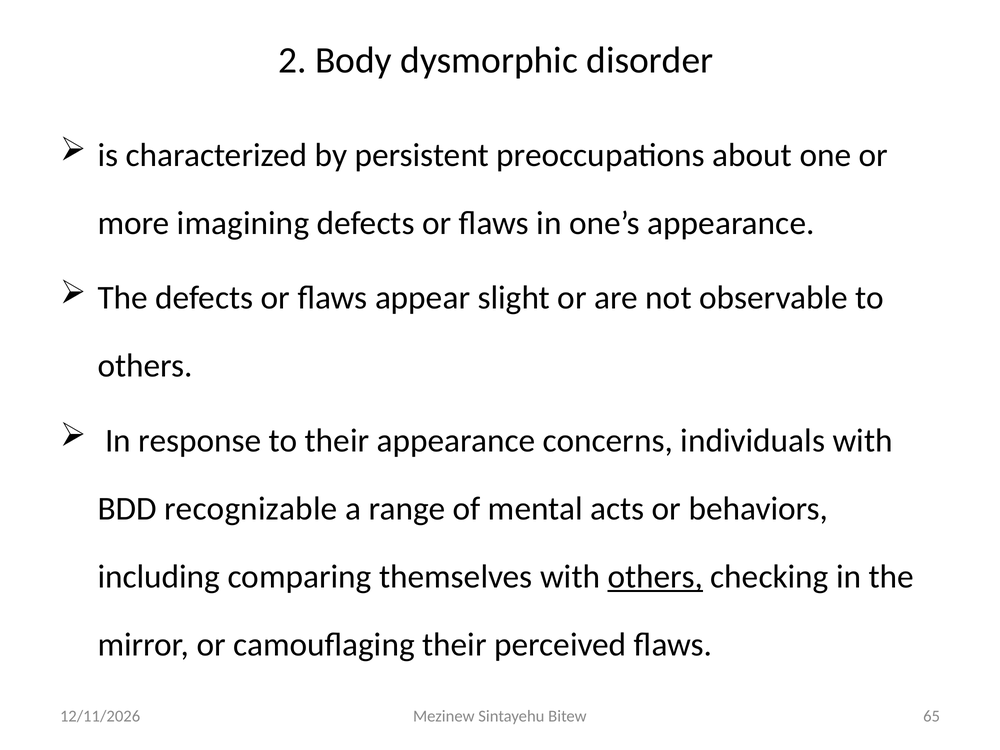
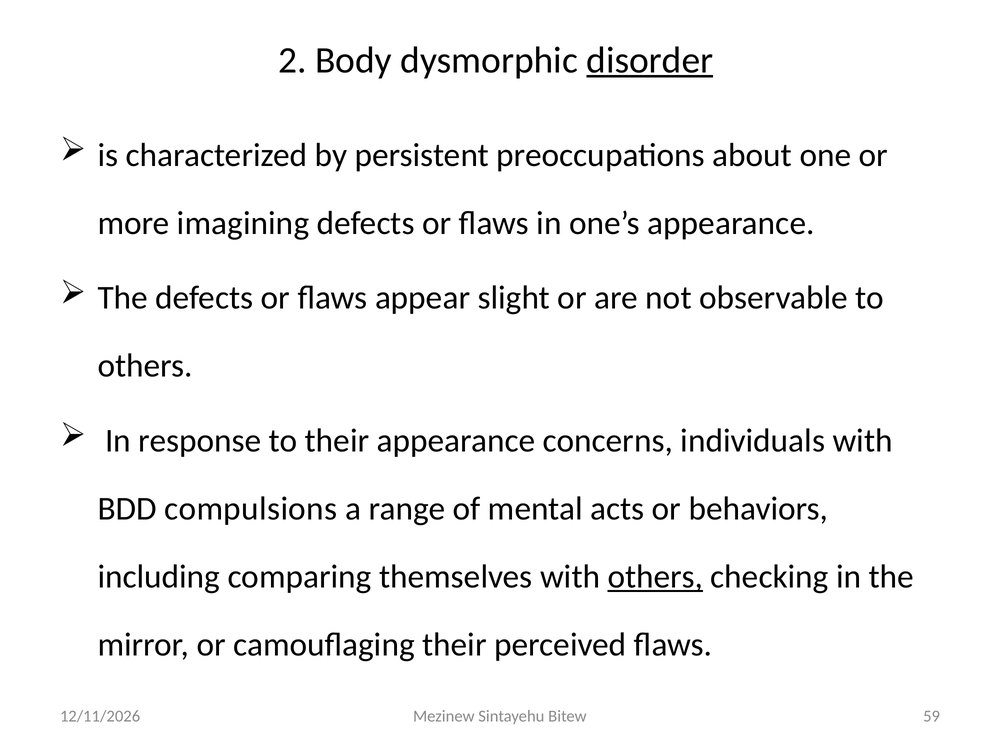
disorder underline: none -> present
recognizable: recognizable -> compulsions
65: 65 -> 59
